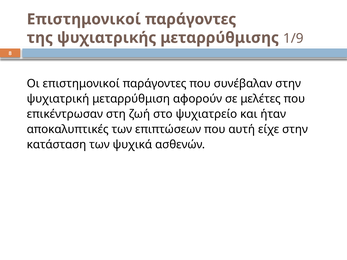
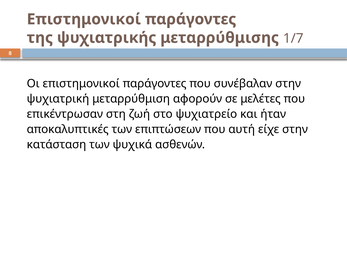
1/9: 1/9 -> 1/7
